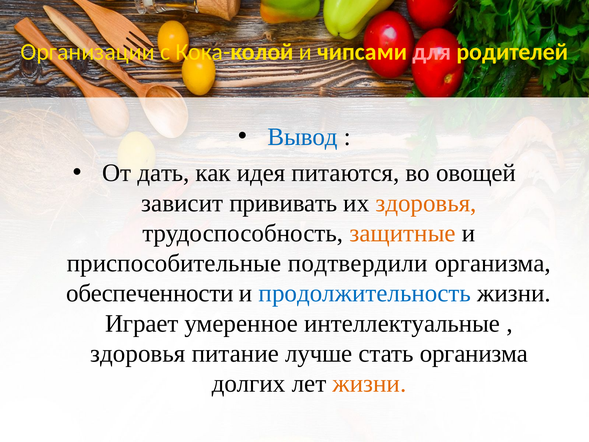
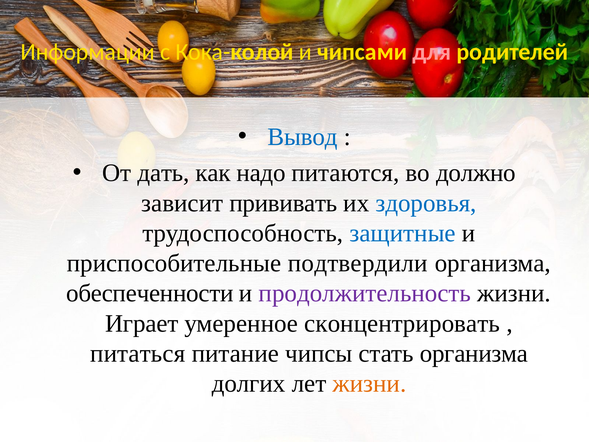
Организации: Организации -> Информации
идея: идея -> надо
овощей: овощей -> должно
здоровья at (426, 203) colour: orange -> blue
защитные colour: orange -> blue
продолжительность colour: blue -> purple
интеллектуальные: интеллектуальные -> сконцентрировать
здоровья at (138, 353): здоровья -> питаться
лучше: лучше -> чипсы
